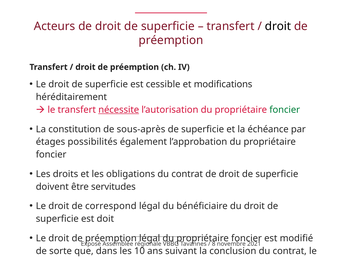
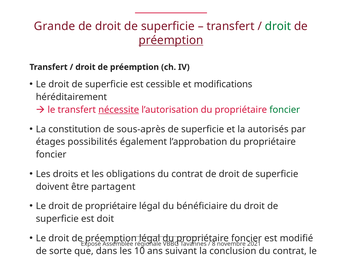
Acteurs: Acteurs -> Grande
droit at (278, 26) colour: black -> green
préemption at (171, 40) underline: none -> present
échéance: échéance -> autorisés
servitudes: servitudes -> partagent
de correspond: correspond -> propriétaire
